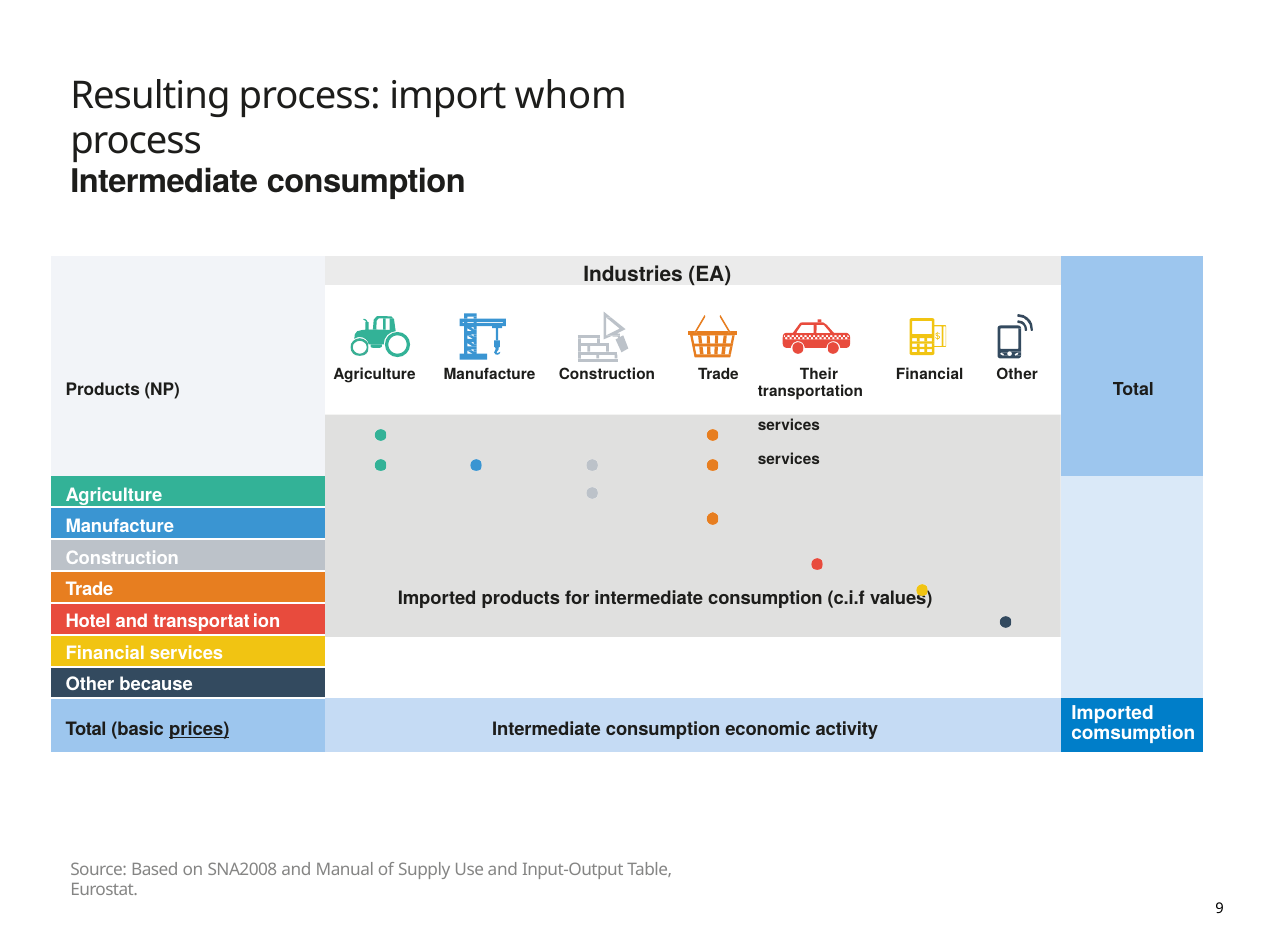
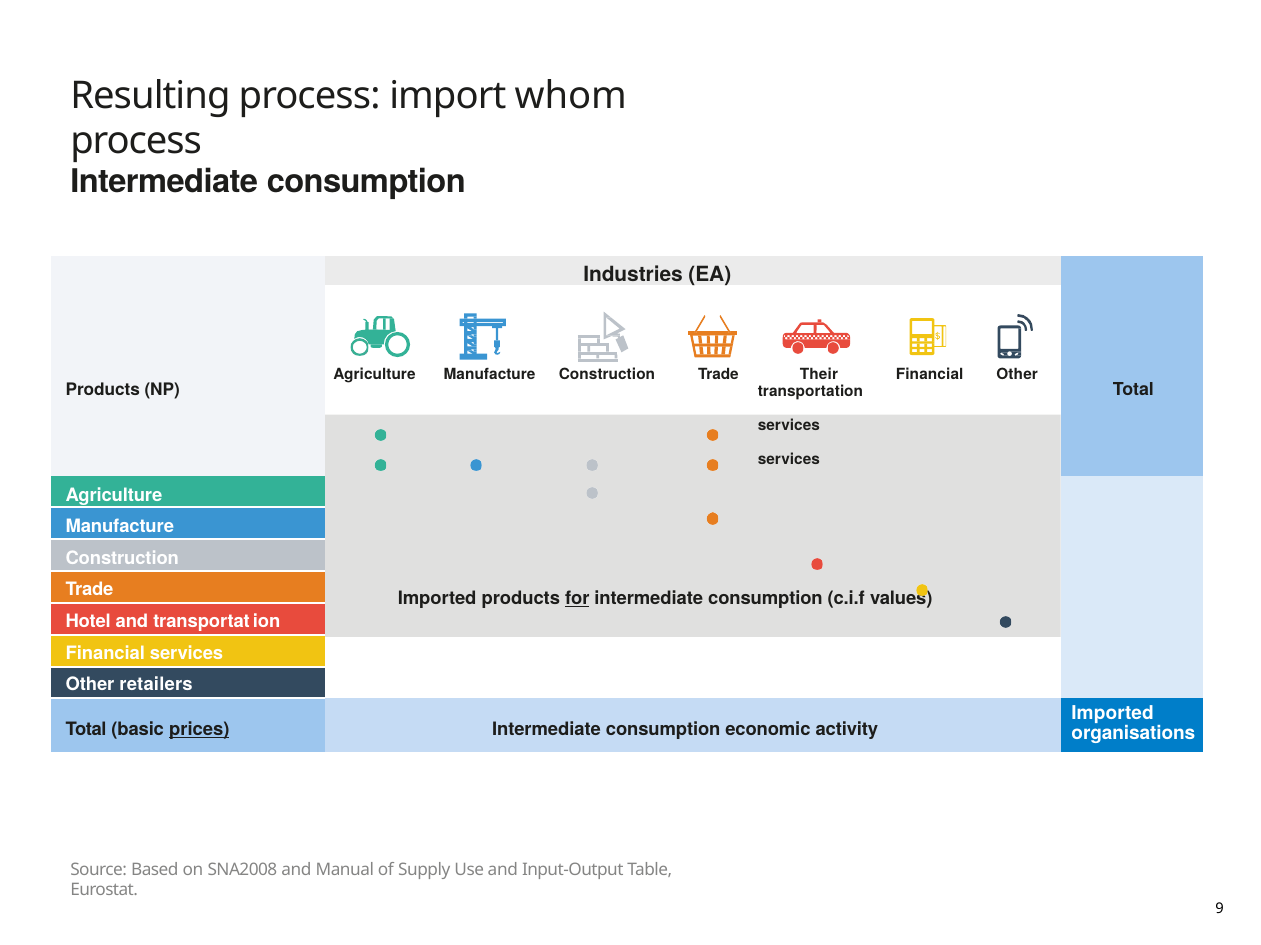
for underline: none -> present
because: because -> retailers
comsumption: comsumption -> organisations
